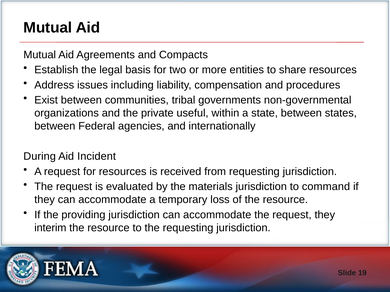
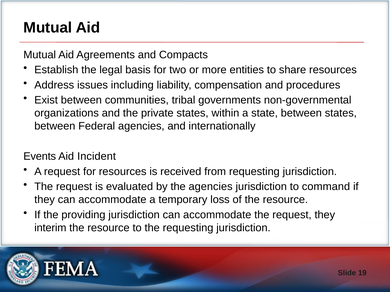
private useful: useful -> states
During: During -> Events
the materials: materials -> agencies
